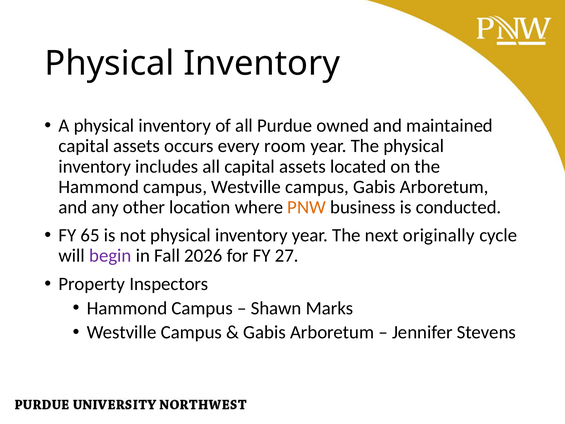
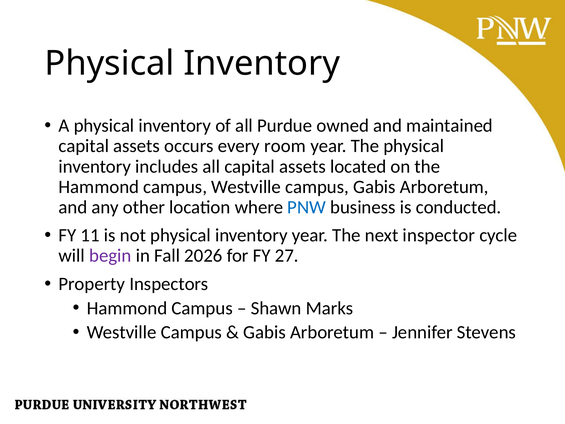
PNW colour: orange -> blue
65: 65 -> 11
originally: originally -> inspector
